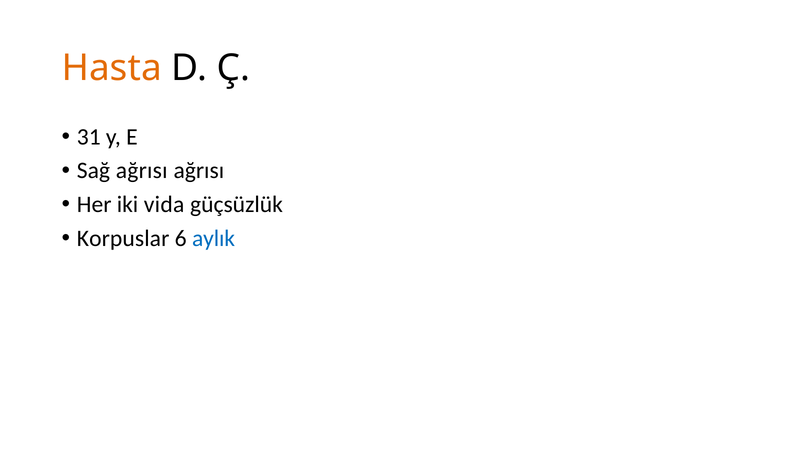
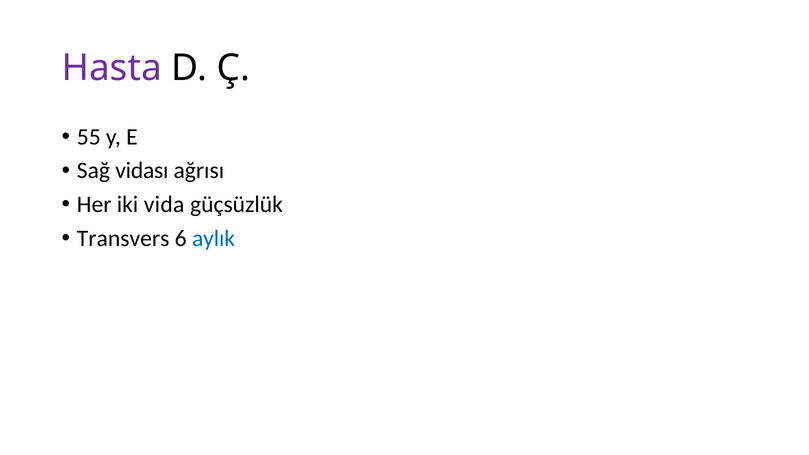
Hasta colour: orange -> purple
31: 31 -> 55
Sağ ağrısı: ağrısı -> vidası
Korpuslar: Korpuslar -> Transvers
